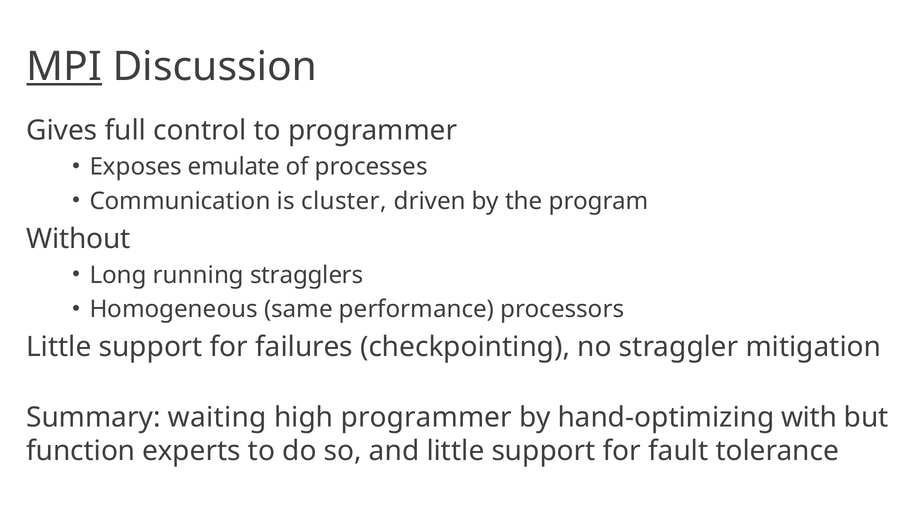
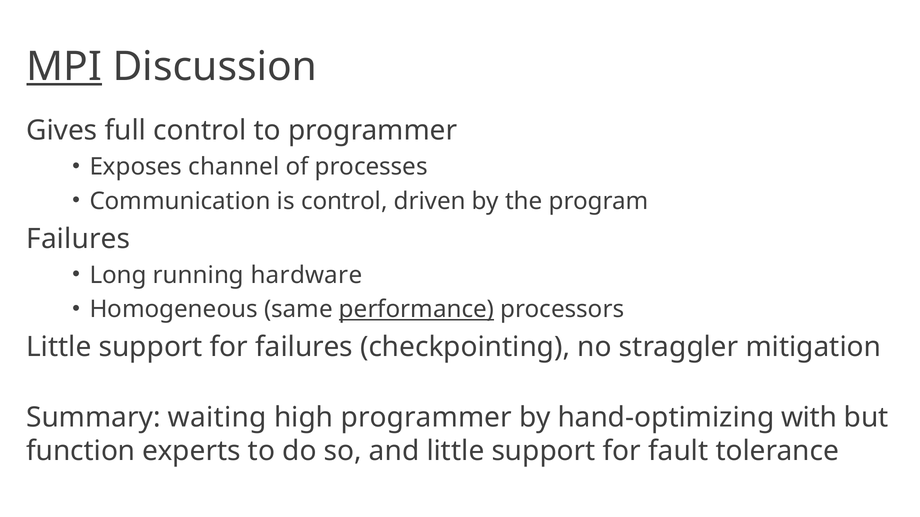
emulate: emulate -> channel
is cluster: cluster -> control
Without at (78, 239): Without -> Failures
stragglers: stragglers -> hardware
performance underline: none -> present
